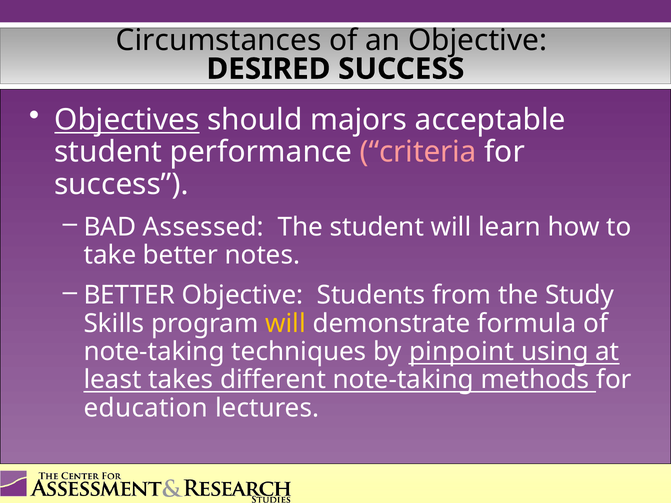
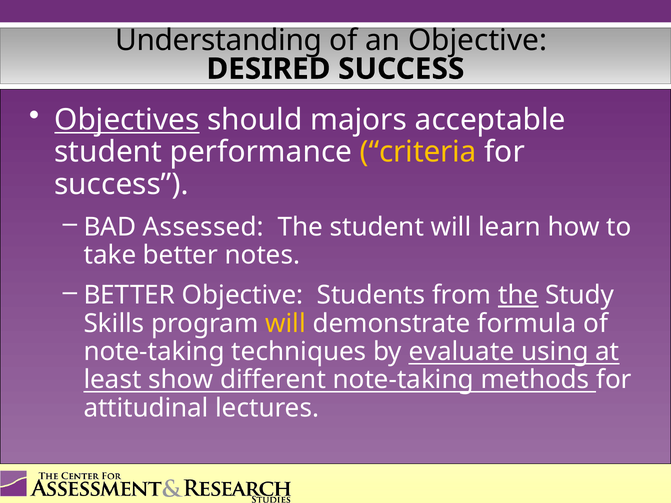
Circumstances: Circumstances -> Understanding
criteria colour: pink -> yellow
the at (518, 295) underline: none -> present
pinpoint: pinpoint -> evaluate
takes: takes -> show
education: education -> attitudinal
